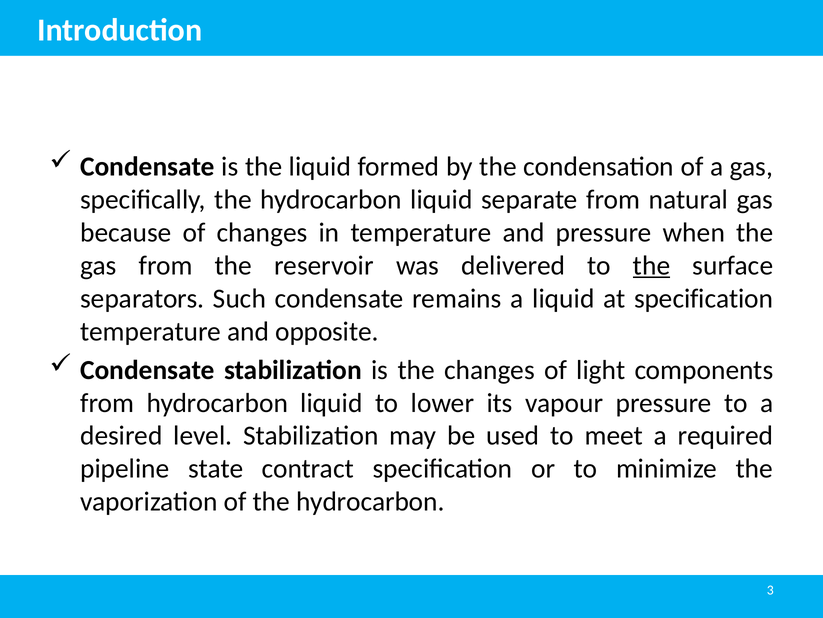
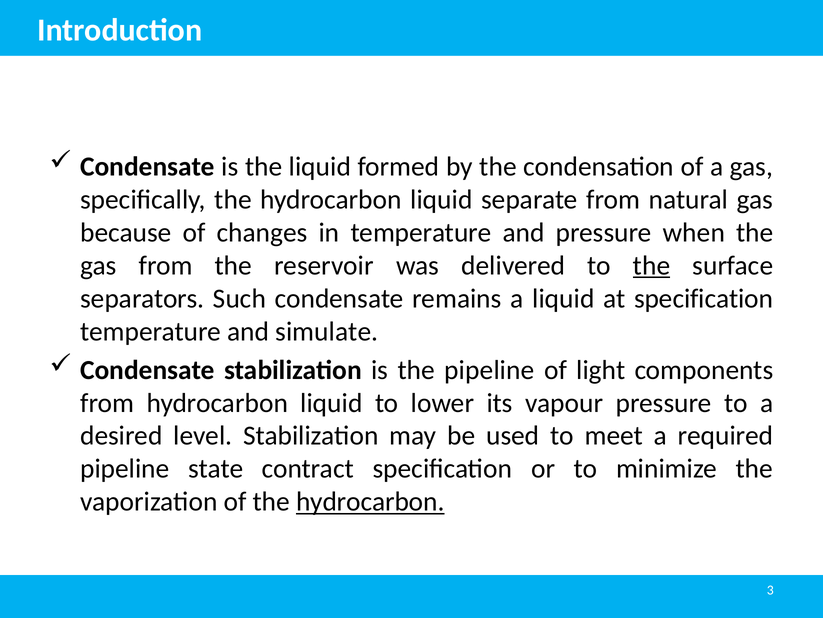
opposite: opposite -> simulate
the changes: changes -> pipeline
hydrocarbon at (370, 501) underline: none -> present
